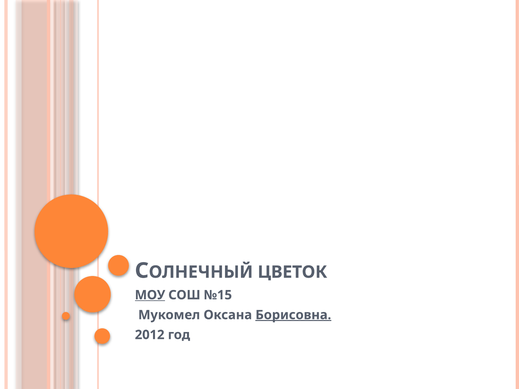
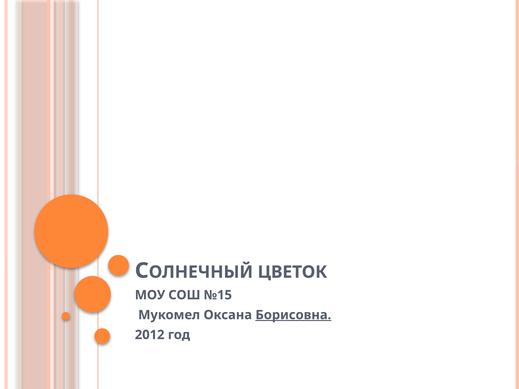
МОУ underline: present -> none
